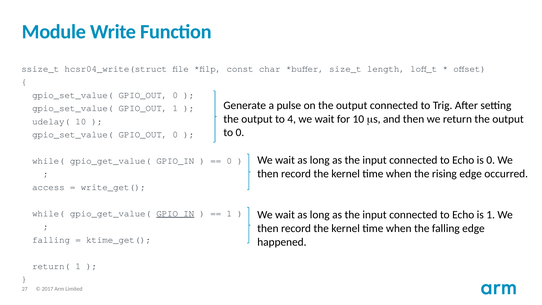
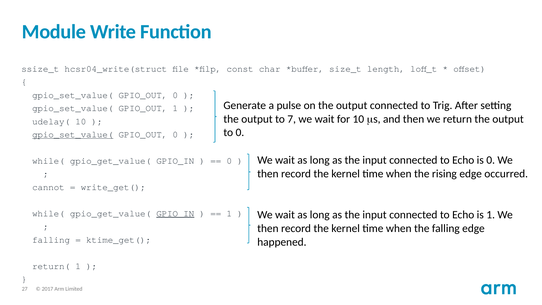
4: 4 -> 7
gpio_set_value( at (73, 135) underline: none -> present
access: access -> cannot
